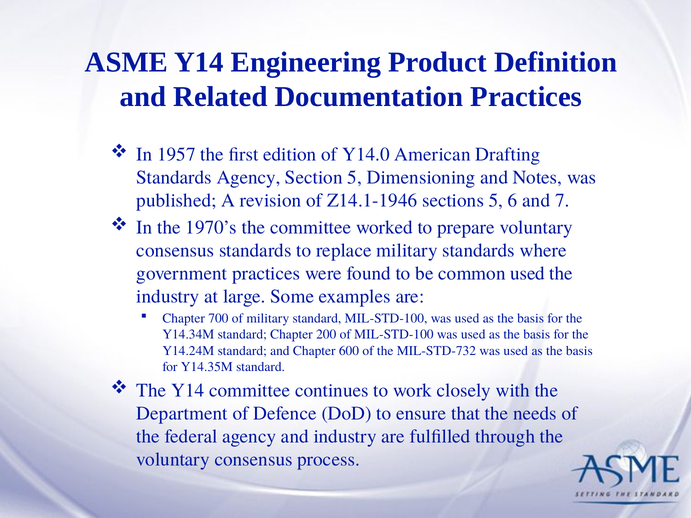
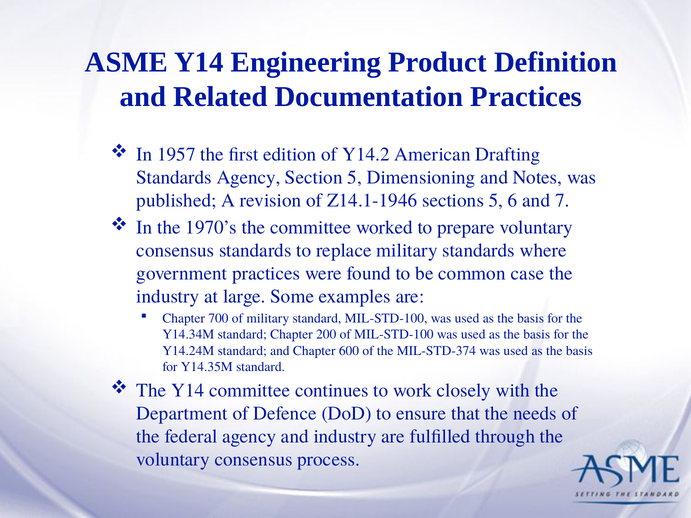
Y14.0: Y14.0 -> Y14.2
common used: used -> case
MIL-STD-732: MIL-STD-732 -> MIL-STD-374
